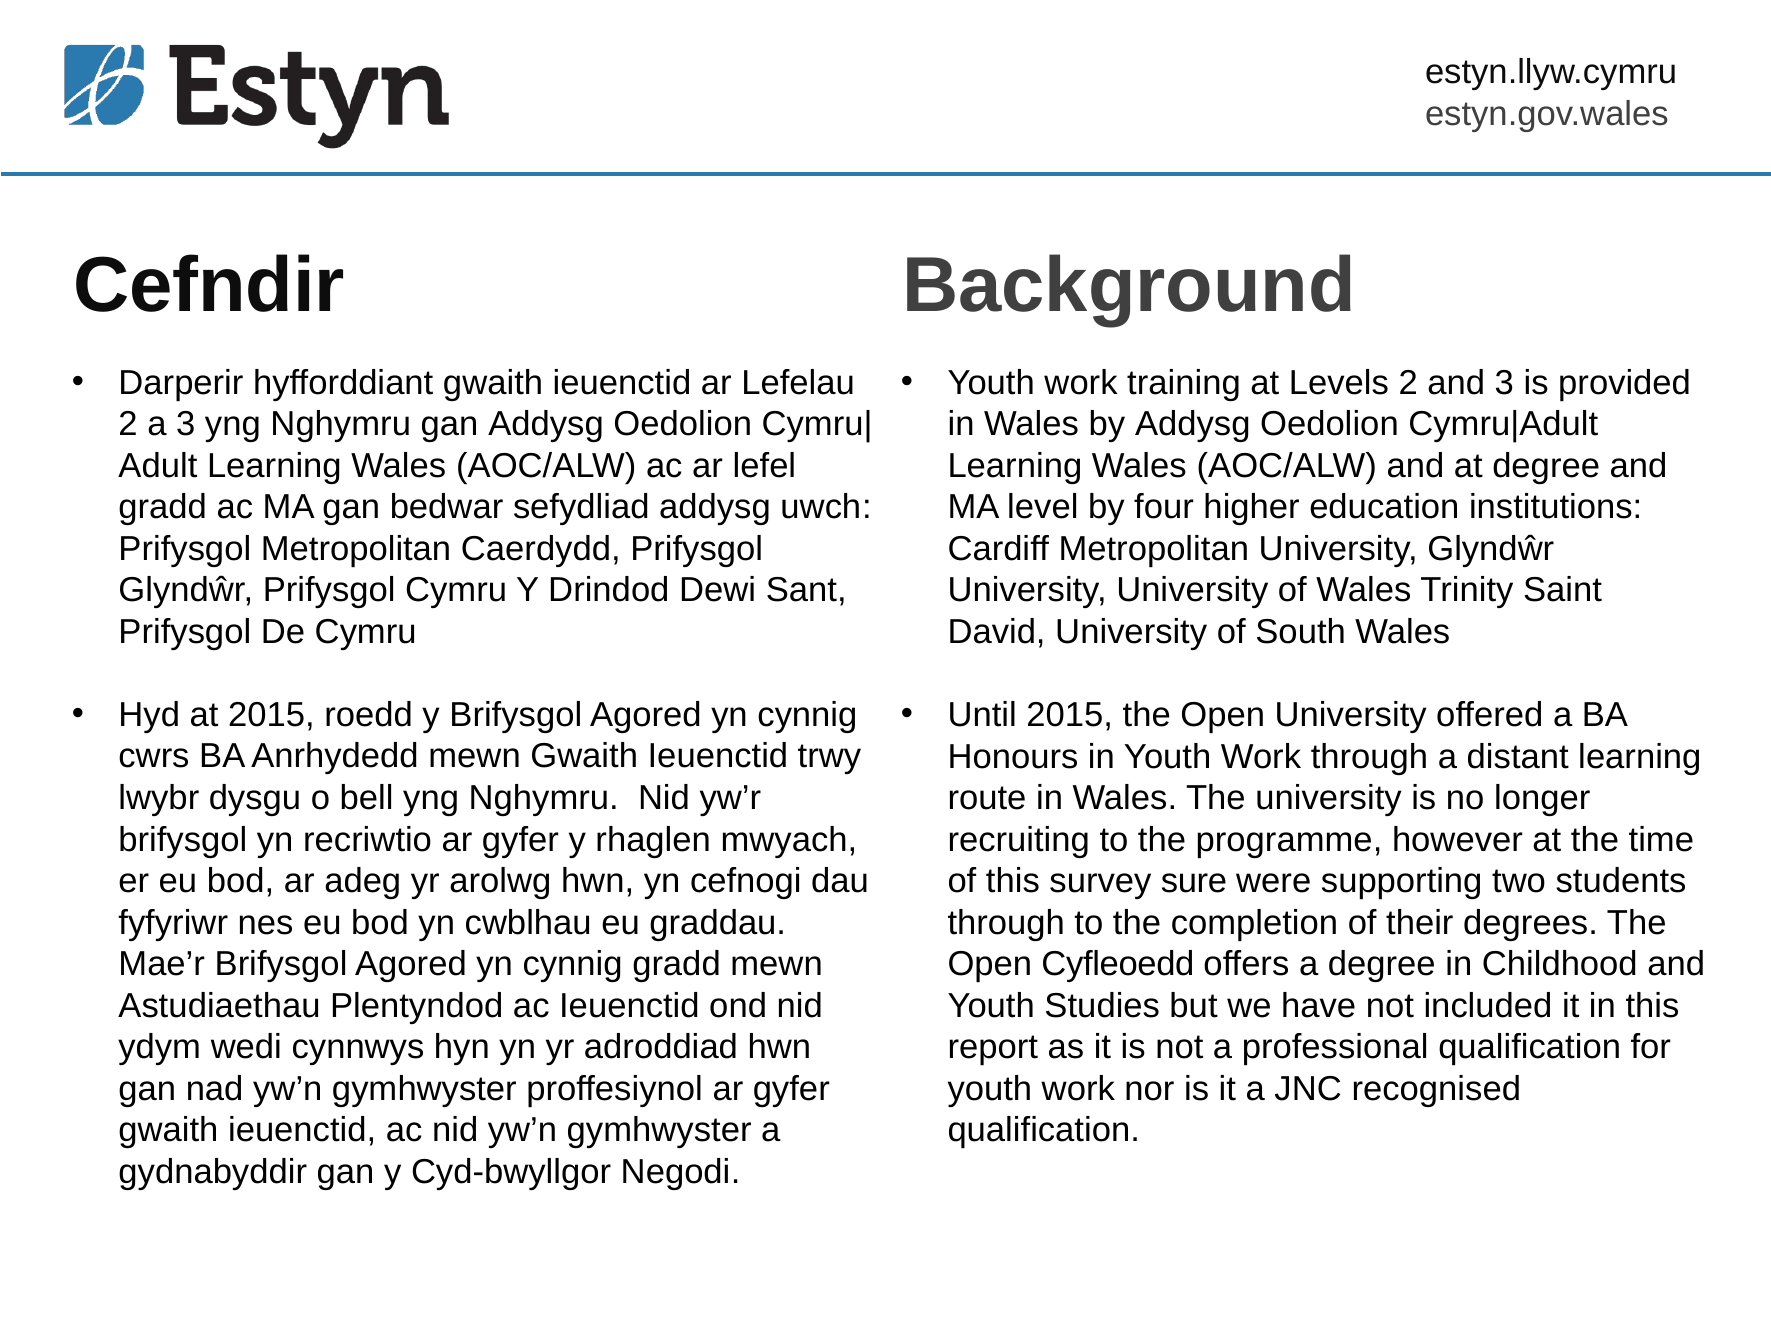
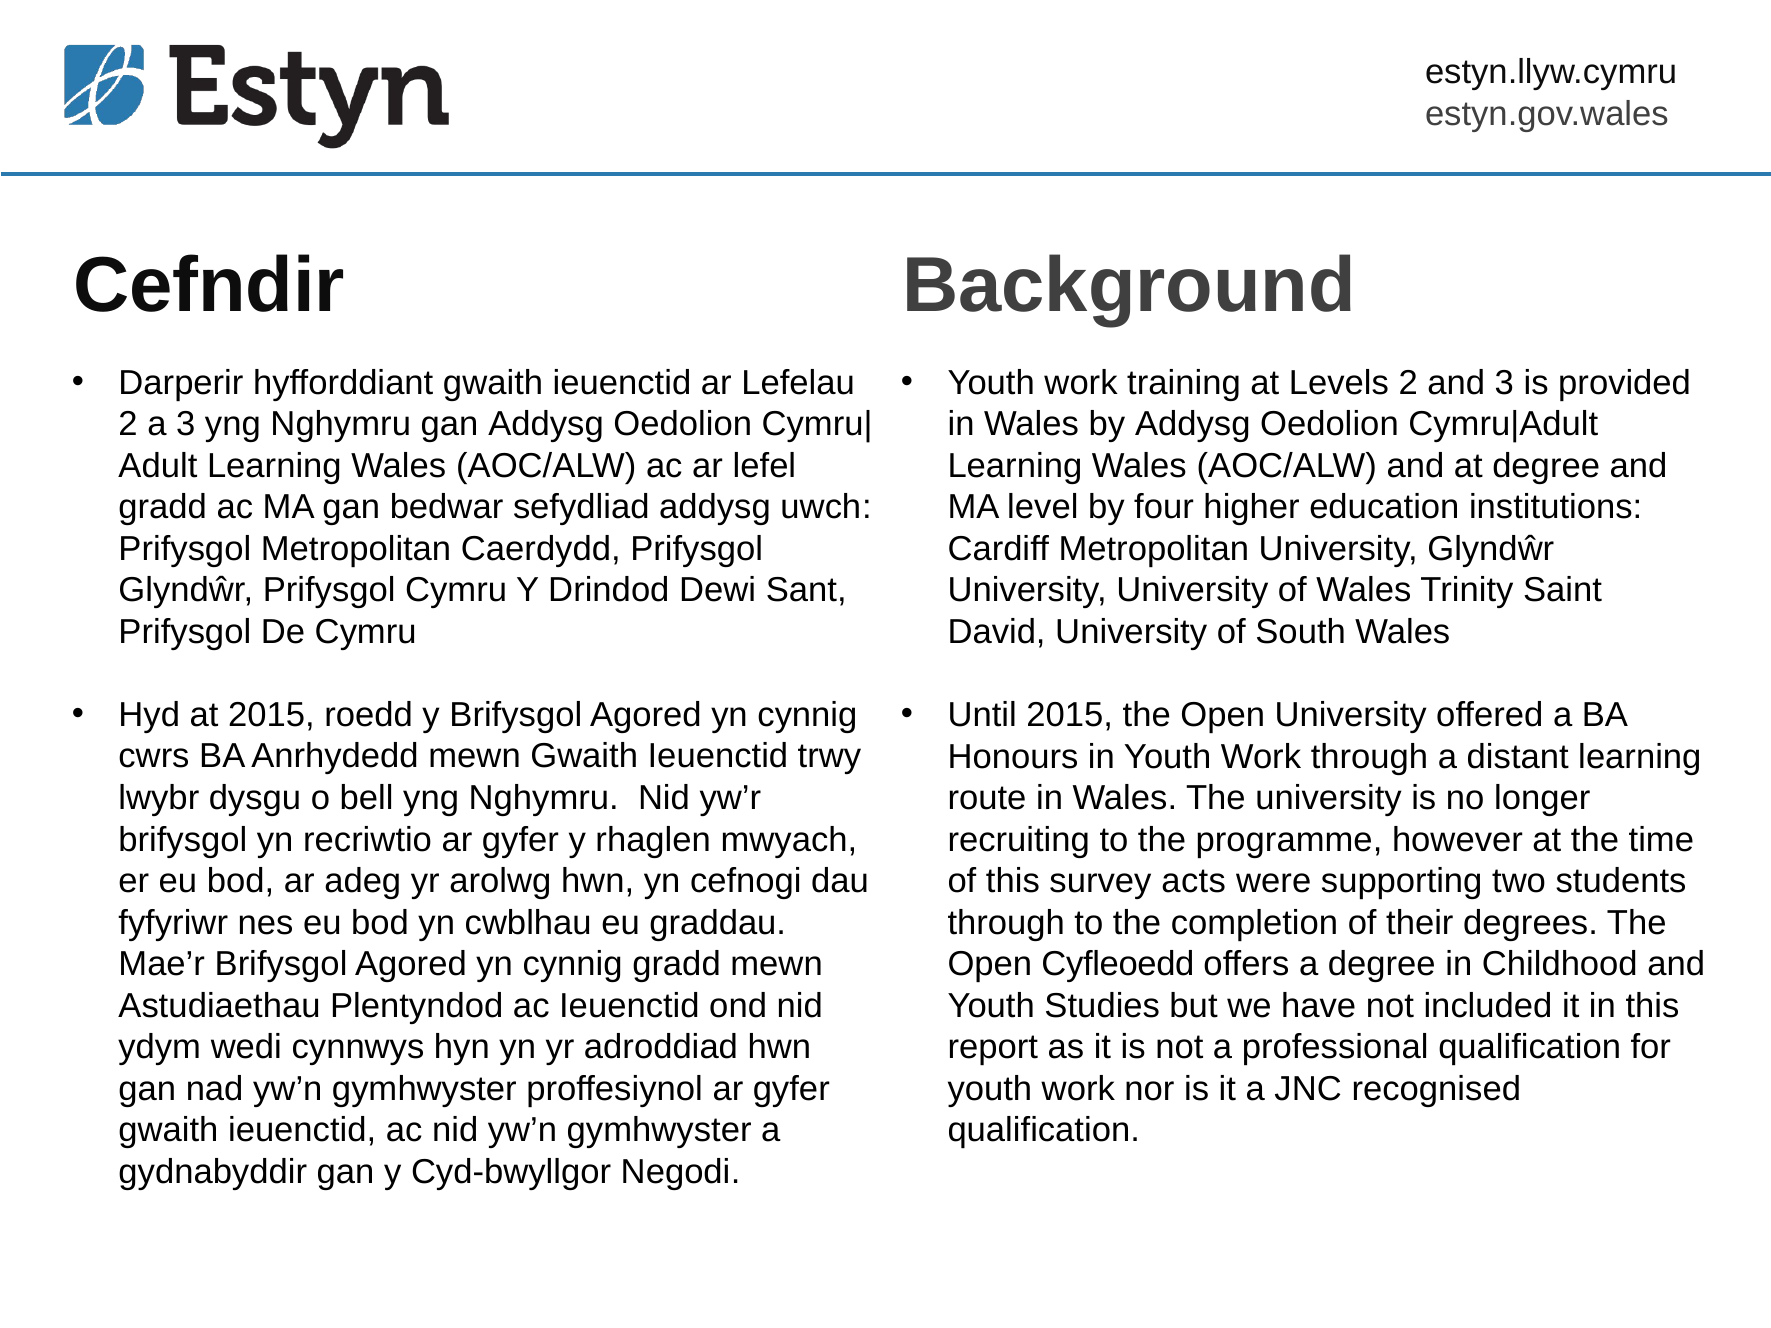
sure: sure -> acts
